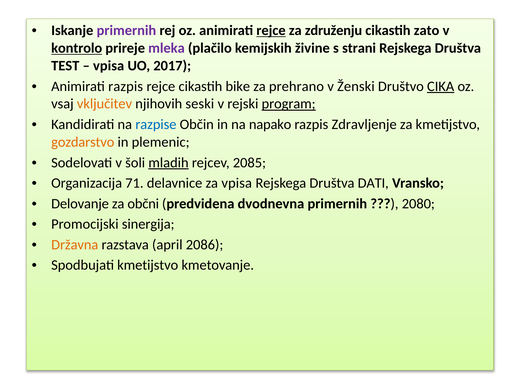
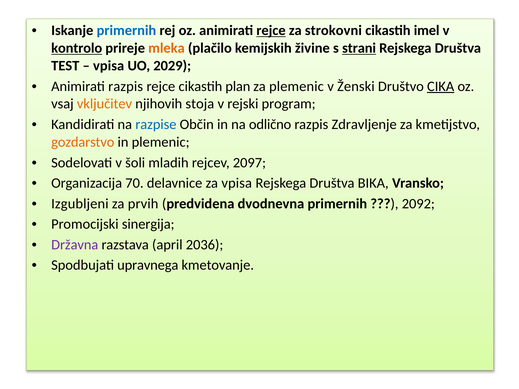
primernih at (126, 30) colour: purple -> blue
združenju: združenju -> strokovni
zato: zato -> imel
mleka colour: purple -> orange
strani underline: none -> present
2017: 2017 -> 2029
bike: bike -> plan
za prehrano: prehrano -> plemenic
seski: seski -> stoja
program underline: present -> none
napako: napako -> odlično
mladih underline: present -> none
2085: 2085 -> 2097
71: 71 -> 70
DATI: DATI -> BIKA
Delovanje: Delovanje -> Izgubljeni
občni: občni -> prvih
2080: 2080 -> 2092
Državna colour: orange -> purple
2086: 2086 -> 2036
Spodbujati kmetijstvo: kmetijstvo -> upravnega
